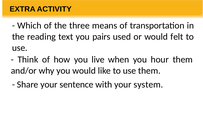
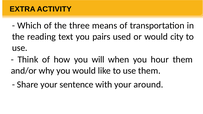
felt: felt -> city
live: live -> will
system: system -> around
